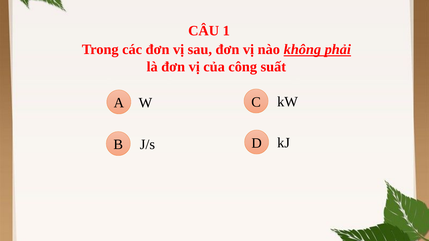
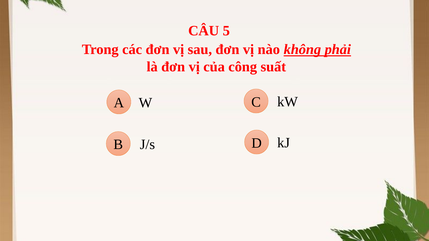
1: 1 -> 5
